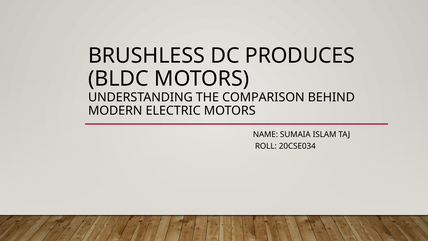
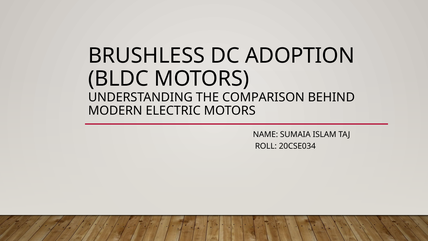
PRODUCES: PRODUCES -> ADOPTION
